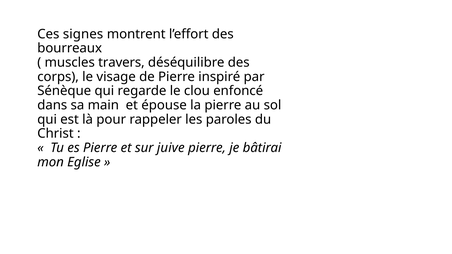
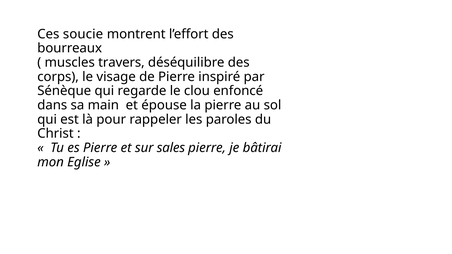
signes: signes -> soucie
juive: juive -> sales
